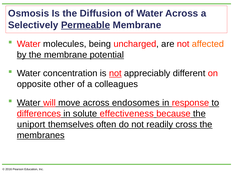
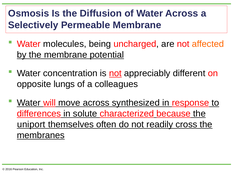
Permeable underline: present -> none
other: other -> lungs
endosomes: endosomes -> synthesized
effectiveness: effectiveness -> characterized
